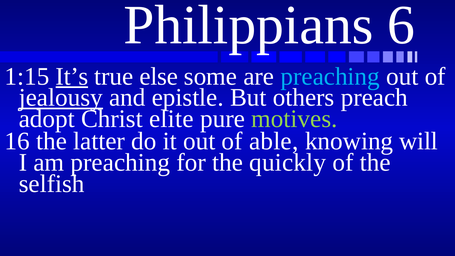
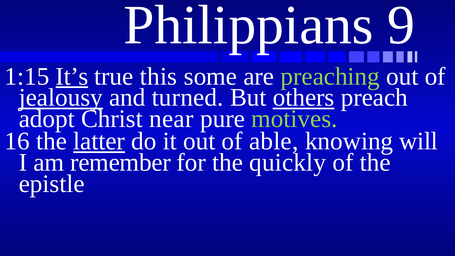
6: 6 -> 9
else: else -> this
preaching at (330, 76) colour: light blue -> light green
epistle: epistle -> turned
others underline: none -> present
elite: elite -> near
latter underline: none -> present
am preaching: preaching -> remember
selfish: selfish -> epistle
